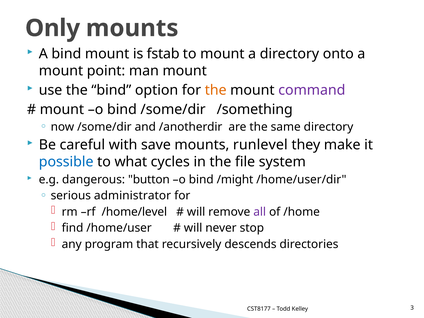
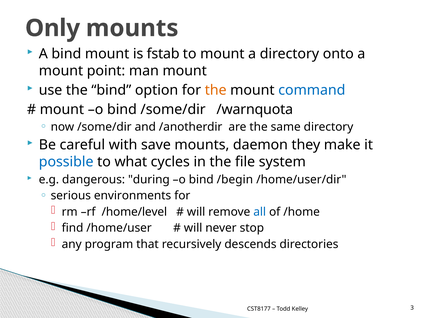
command colour: purple -> blue
/something: /something -> /warnquota
runlevel: runlevel -> daemon
button: button -> during
/might: /might -> /begin
administrator: administrator -> environments
all colour: purple -> blue
